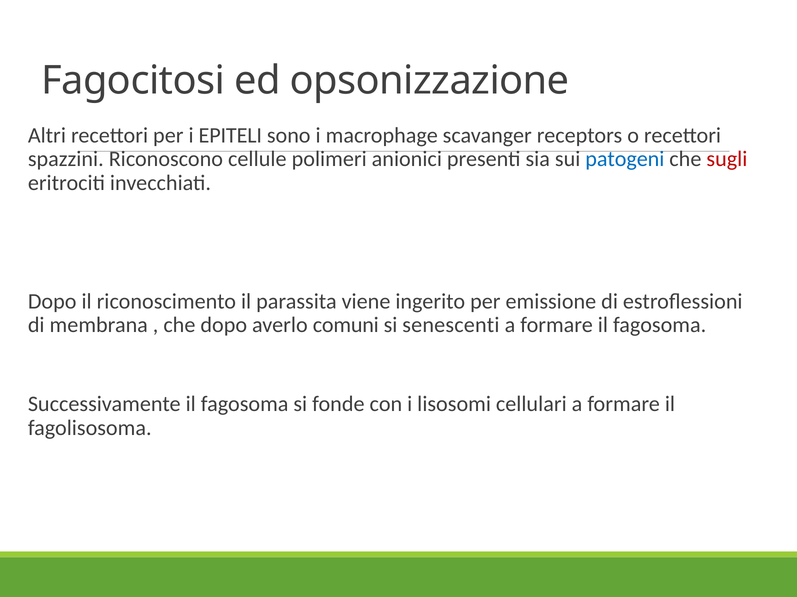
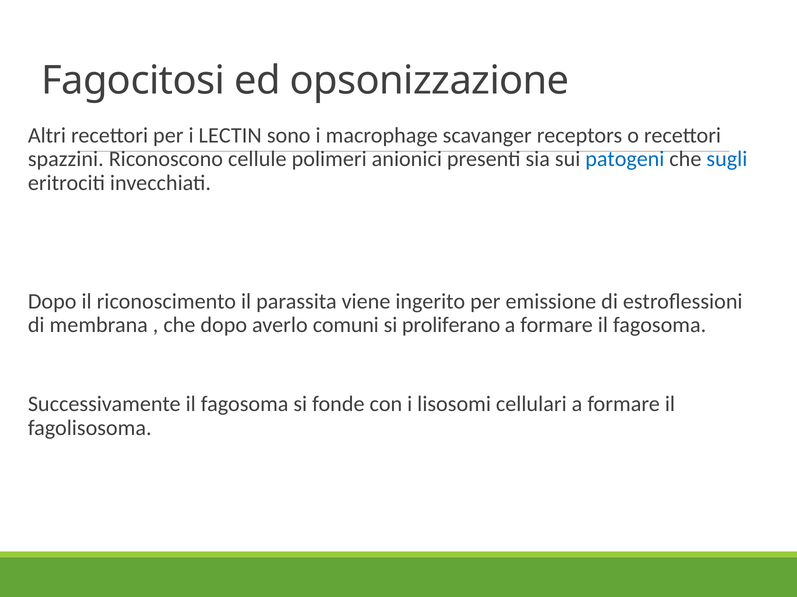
EPITELI: EPITELI -> LECTIN
sugli colour: red -> blue
senescenti: senescenti -> proliferano
